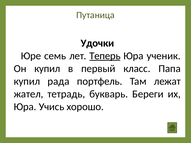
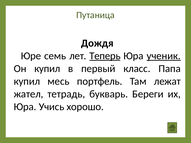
Удочки: Удочки -> Дождя
ученик underline: none -> present
рада: рада -> месь
